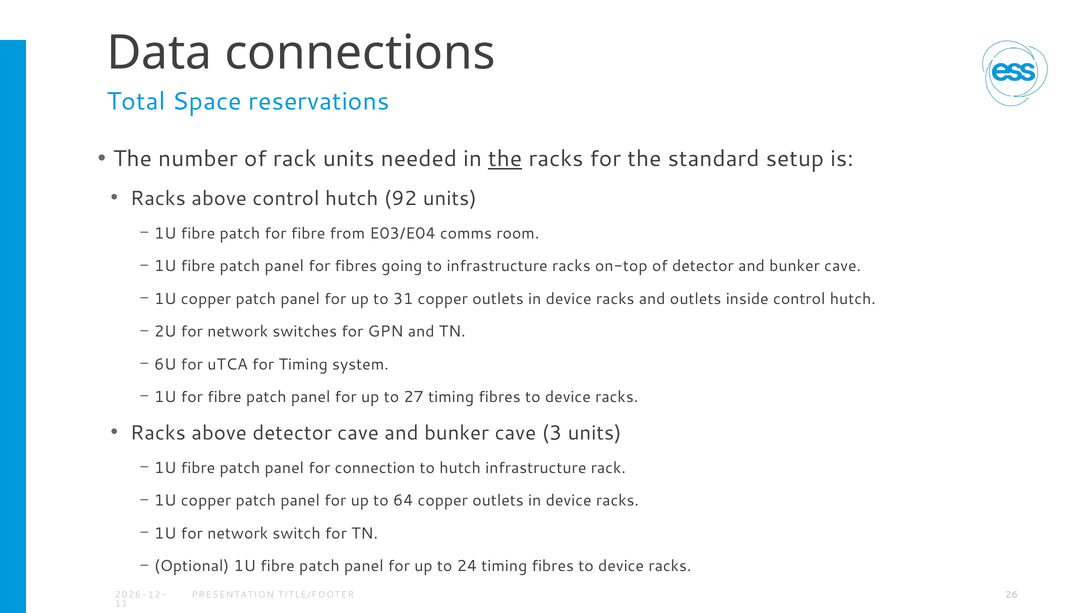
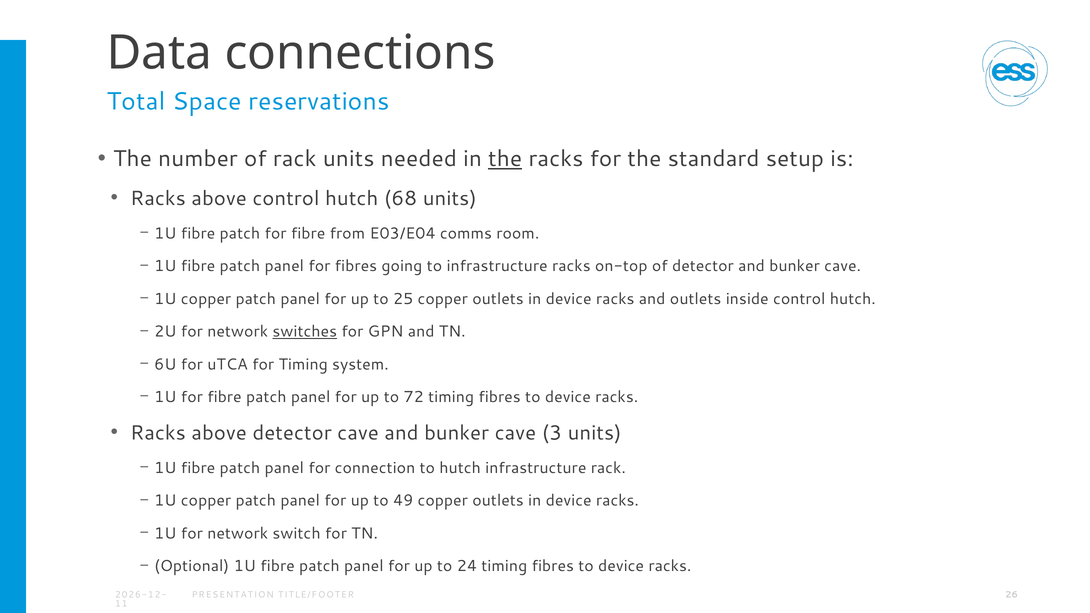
92: 92 -> 68
31: 31 -> 25
switches underline: none -> present
27: 27 -> 72
64: 64 -> 49
